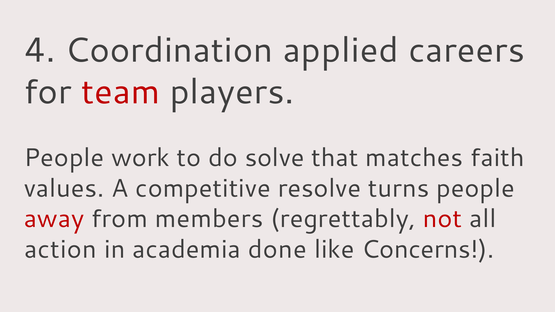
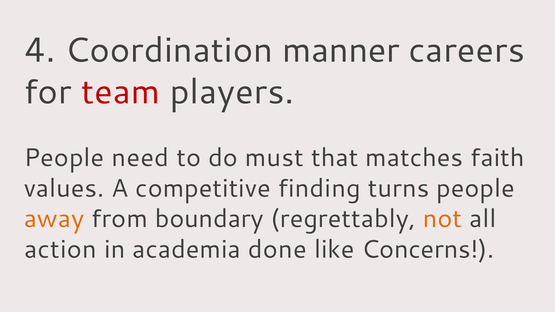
applied: applied -> manner
work: work -> need
solve: solve -> must
resolve: resolve -> finding
away colour: red -> orange
members: members -> boundary
not colour: red -> orange
